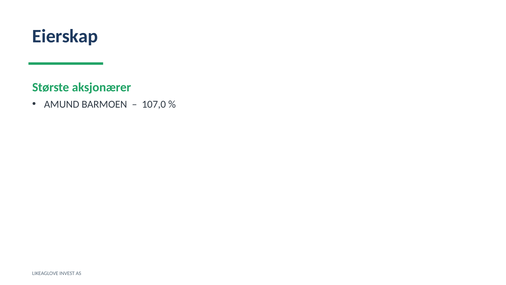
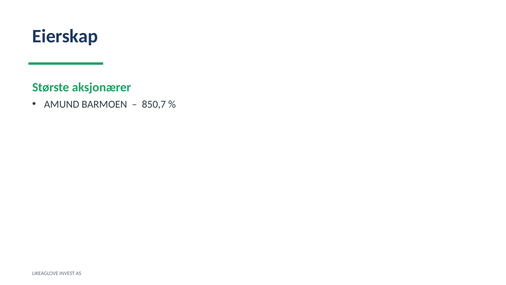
107,0: 107,0 -> 850,7
